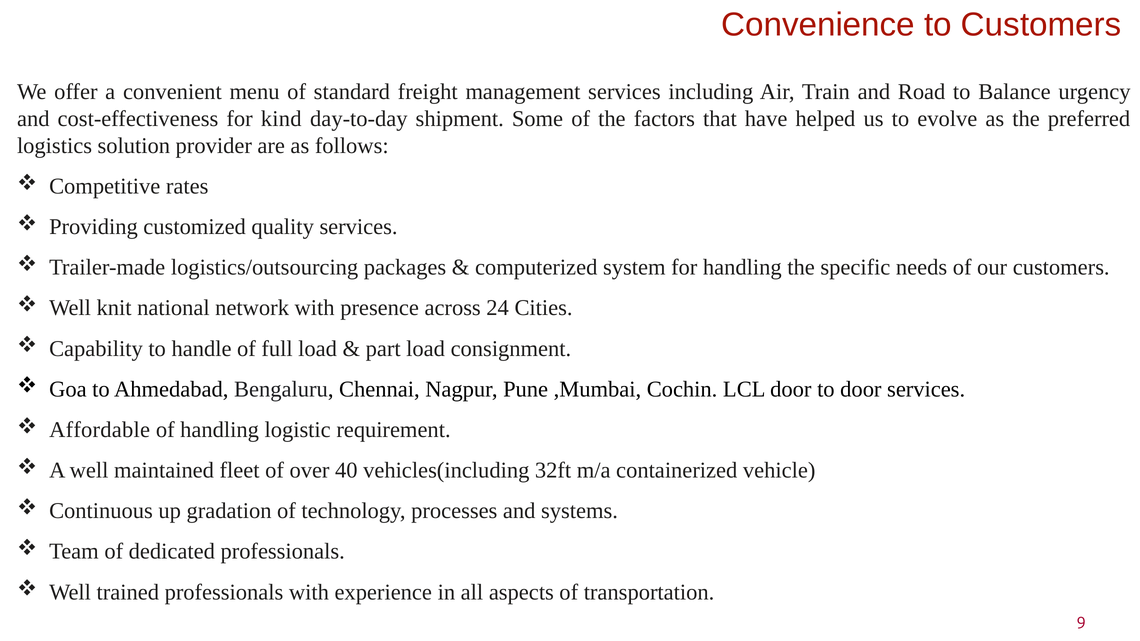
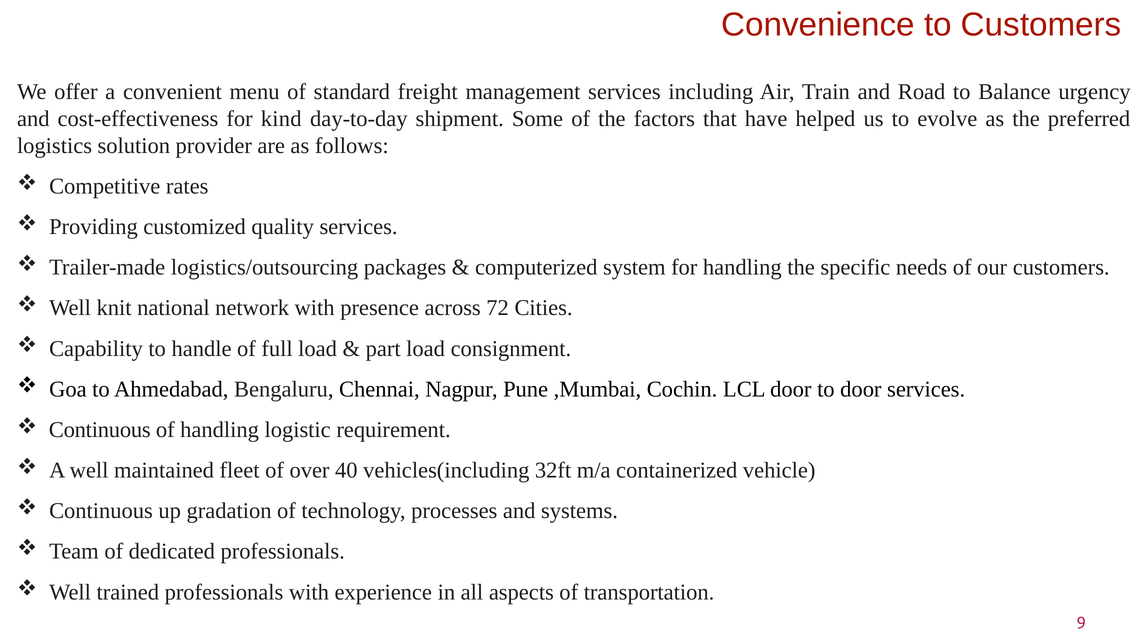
24: 24 -> 72
Affordable at (100, 430): Affordable -> Continuous
